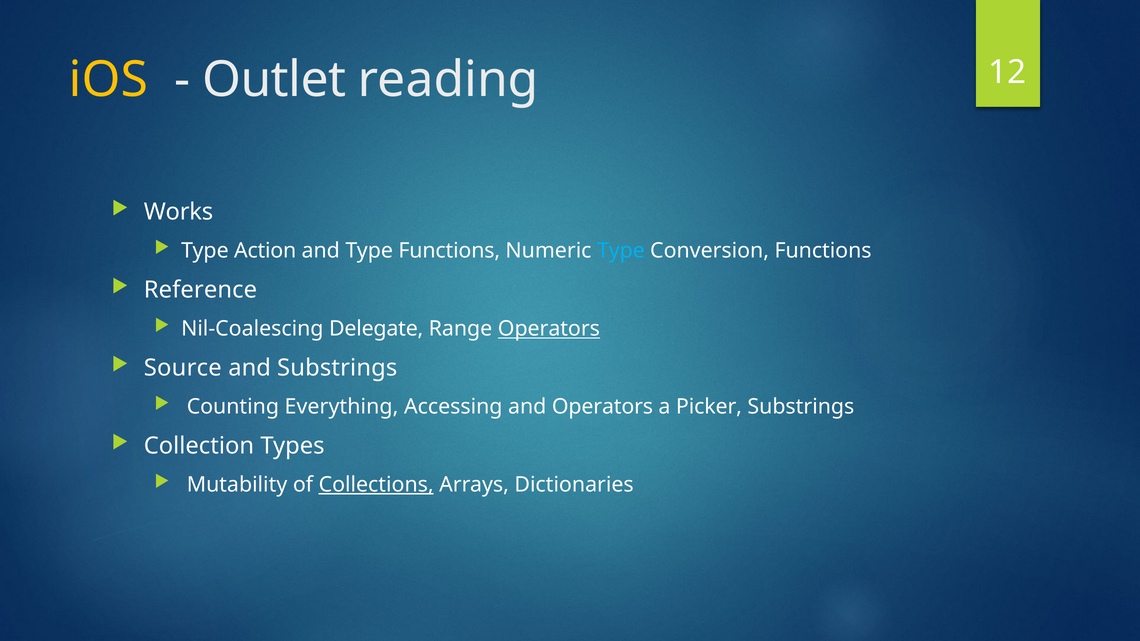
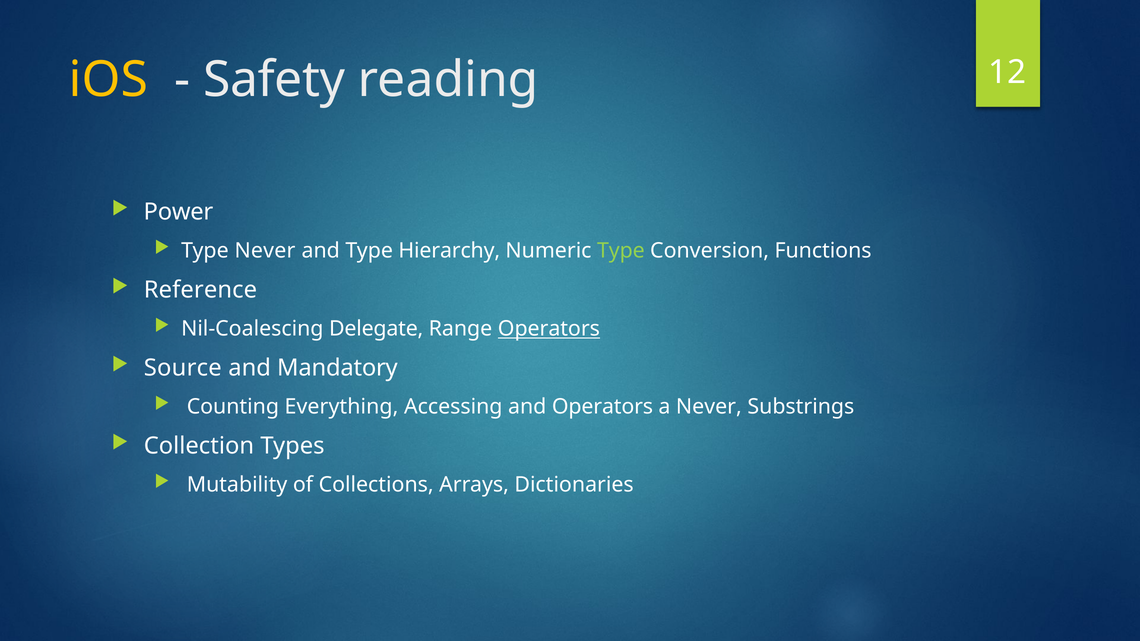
Outlet: Outlet -> Safety
Works: Works -> Power
Type Action: Action -> Never
Type Functions: Functions -> Hierarchy
Type at (621, 251) colour: light blue -> light green
and Substrings: Substrings -> Mandatory
a Picker: Picker -> Never
Collections underline: present -> none
